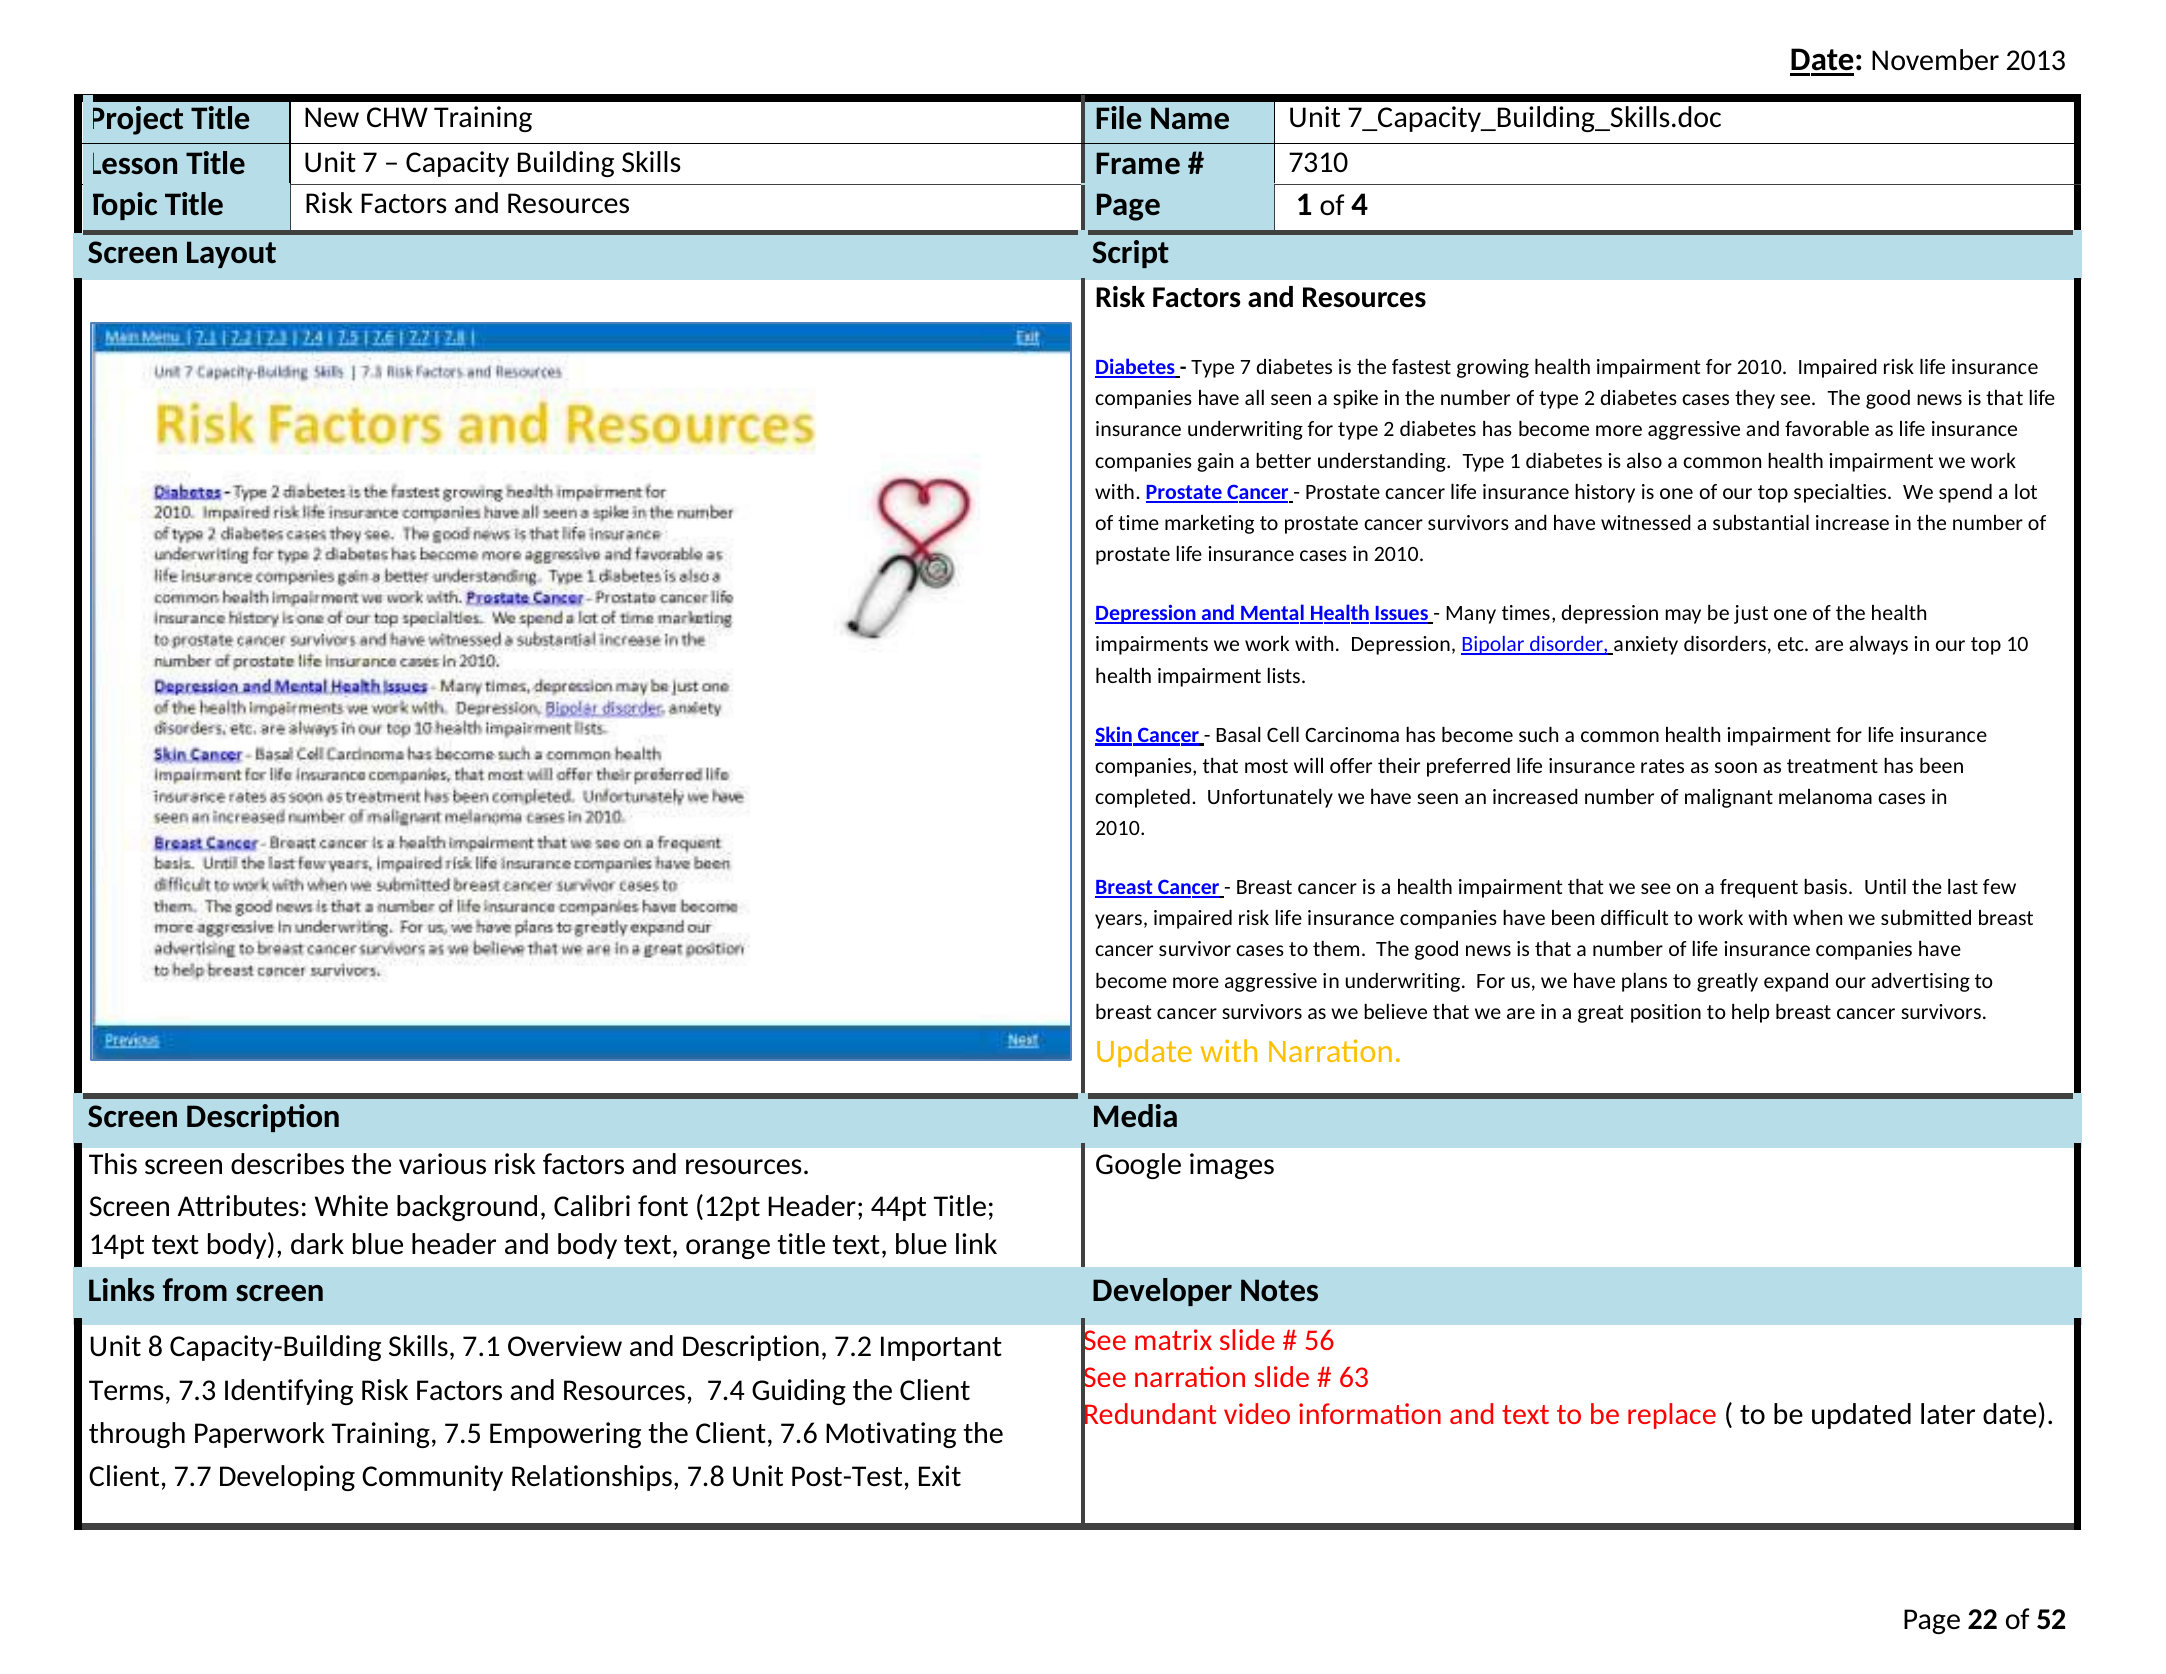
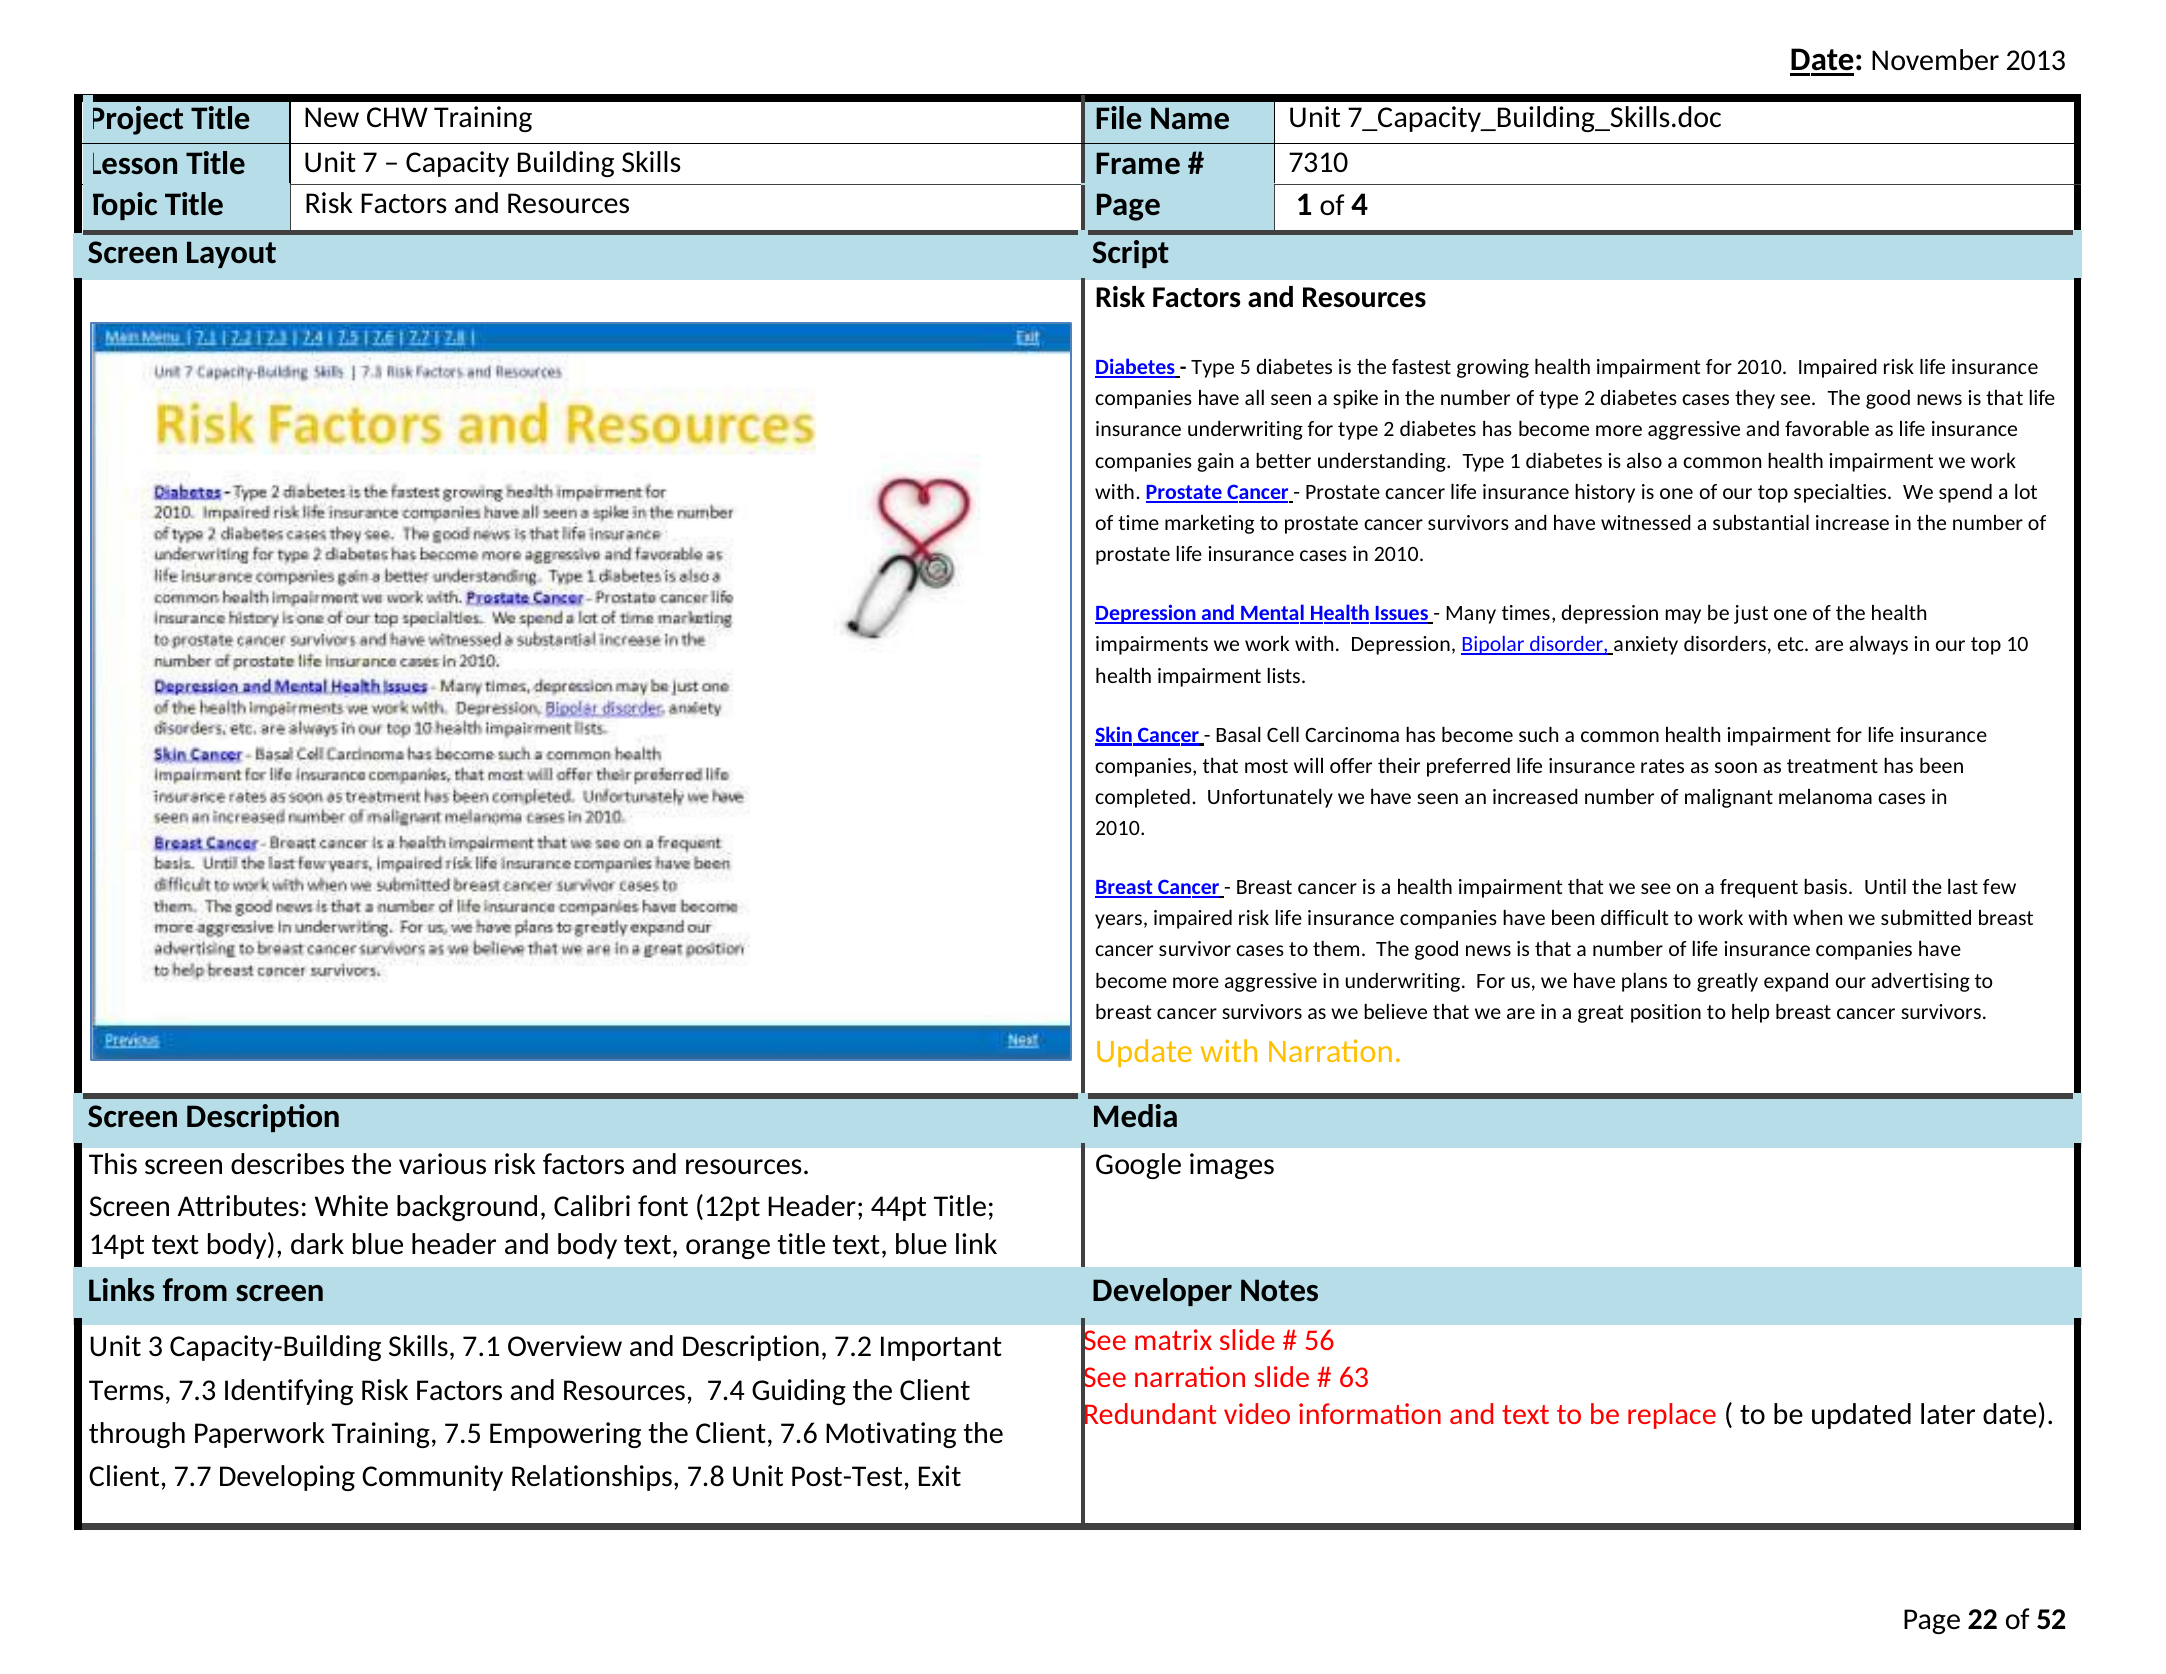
Type 7: 7 -> 5
8: 8 -> 3
